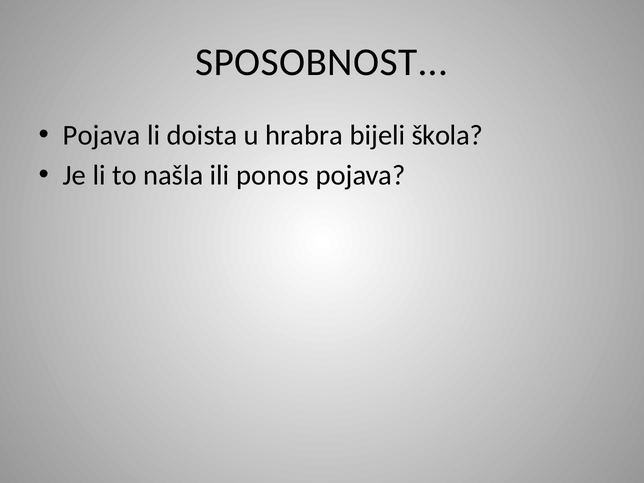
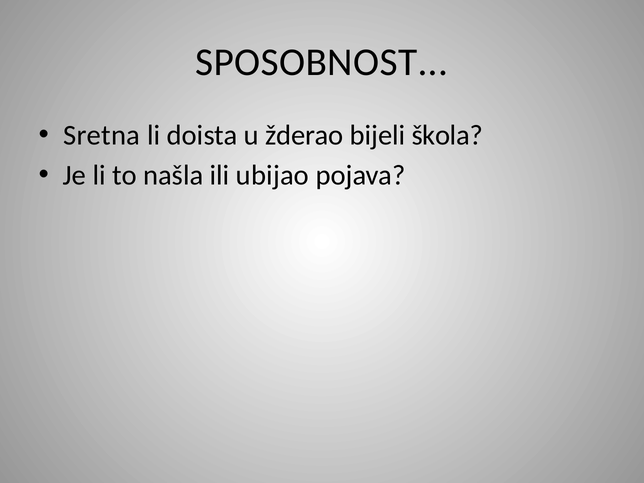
Pojava at (102, 135): Pojava -> Sretna
hrabra: hrabra -> žderao
ponos: ponos -> ubijao
